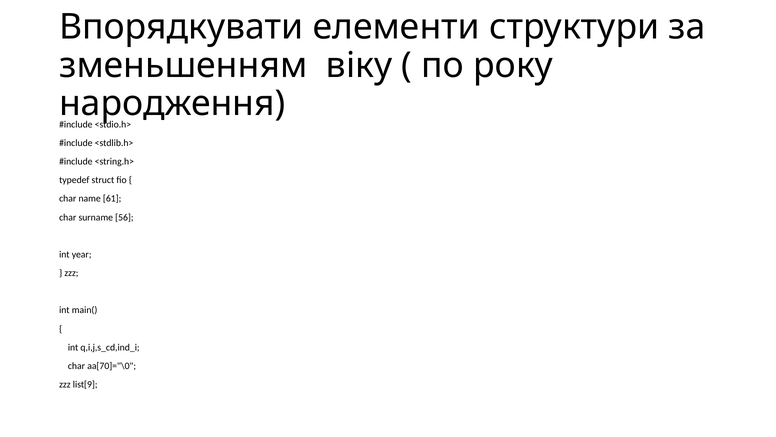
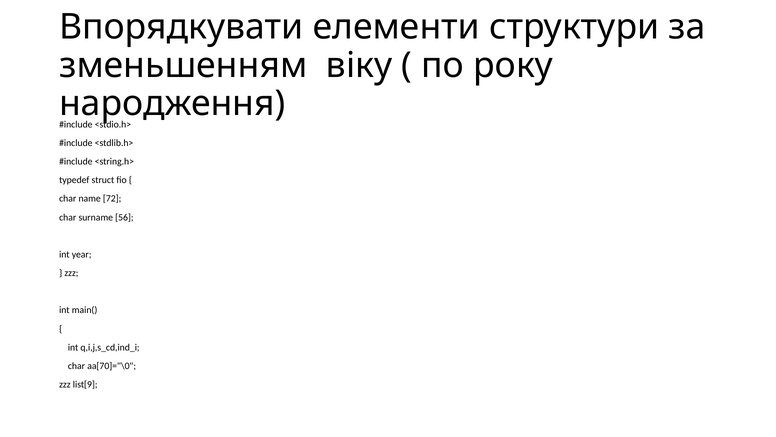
61: 61 -> 72
